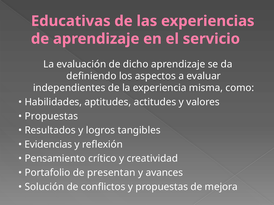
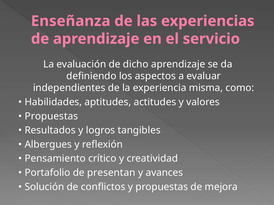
Educativas: Educativas -> Enseñanza
Evidencias: Evidencias -> Albergues
